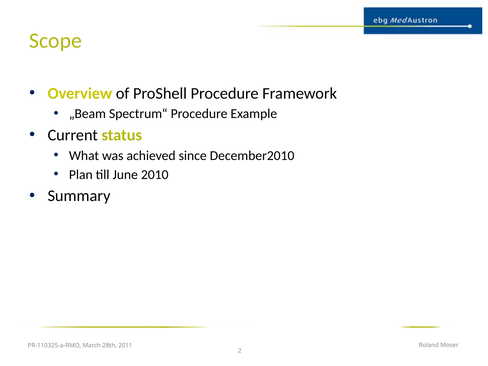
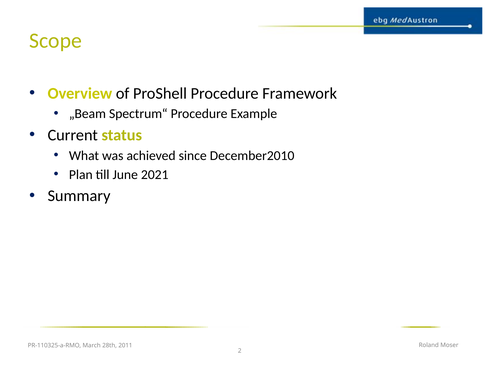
2010: 2010 -> 2021
